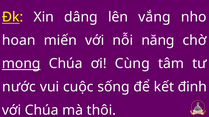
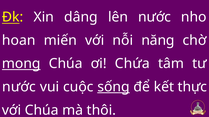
lên vắng: vắng -> nước
Cùng: Cùng -> Chứa
sống underline: none -> present
đinh: đinh -> thực
